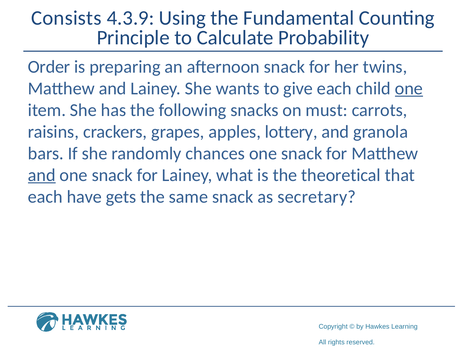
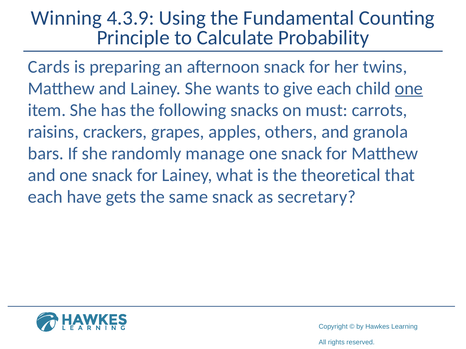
Consists: Consists -> Winning
Order: Order -> Cards
lottery: lottery -> others
chances: chances -> manage
and at (42, 175) underline: present -> none
